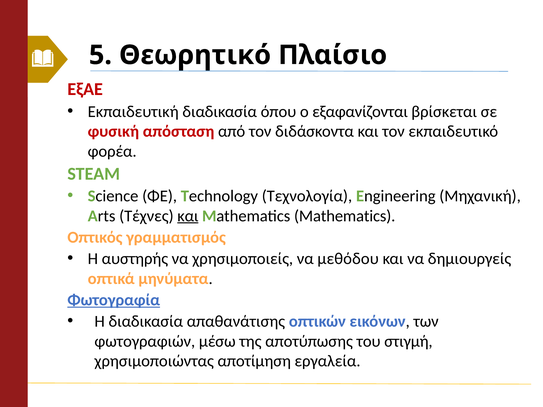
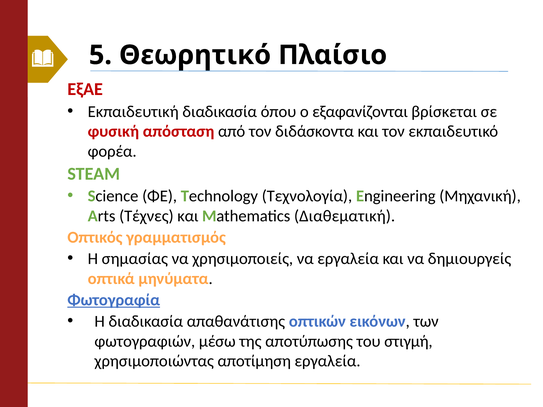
και at (188, 216) underline: present -> none
Mathematics Mathematics: Mathematics -> Διαθεματική
αυστηρής: αυστηρής -> σημασίας
να μεθόδου: μεθόδου -> εργαλεία
